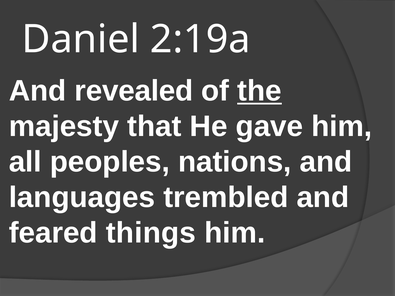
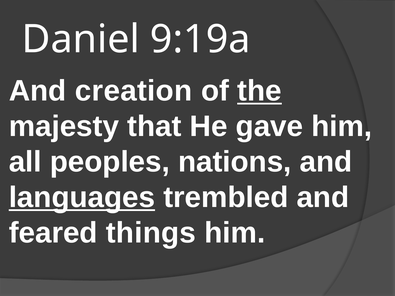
2:19a: 2:19a -> 9:19a
revealed: revealed -> creation
languages underline: none -> present
